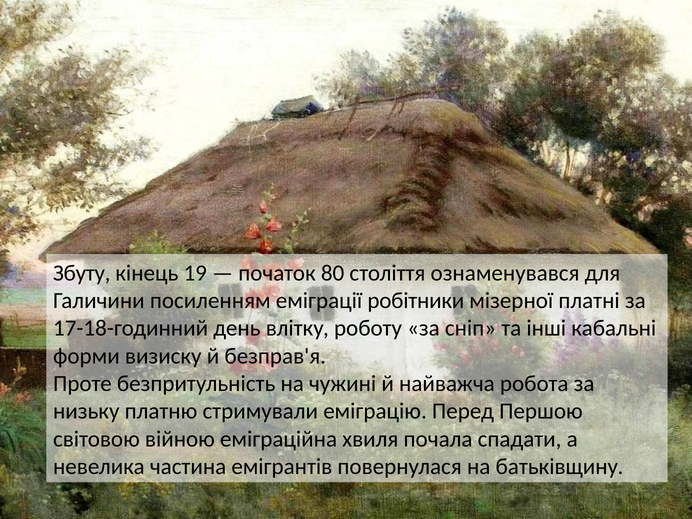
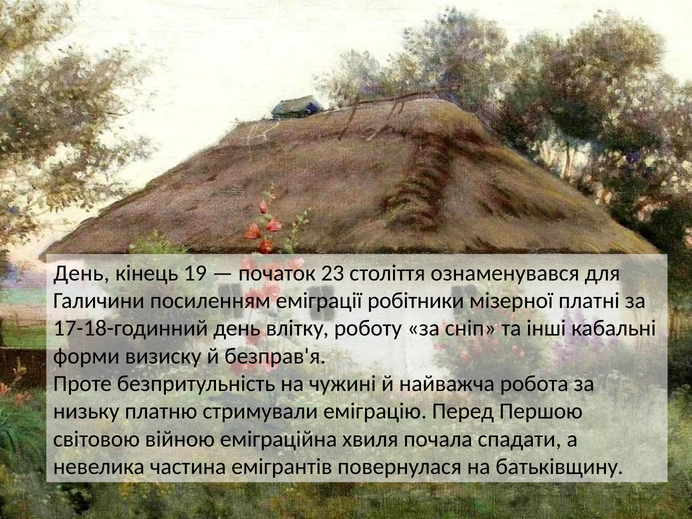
Збуту at (82, 273): Збуту -> День
80: 80 -> 23
